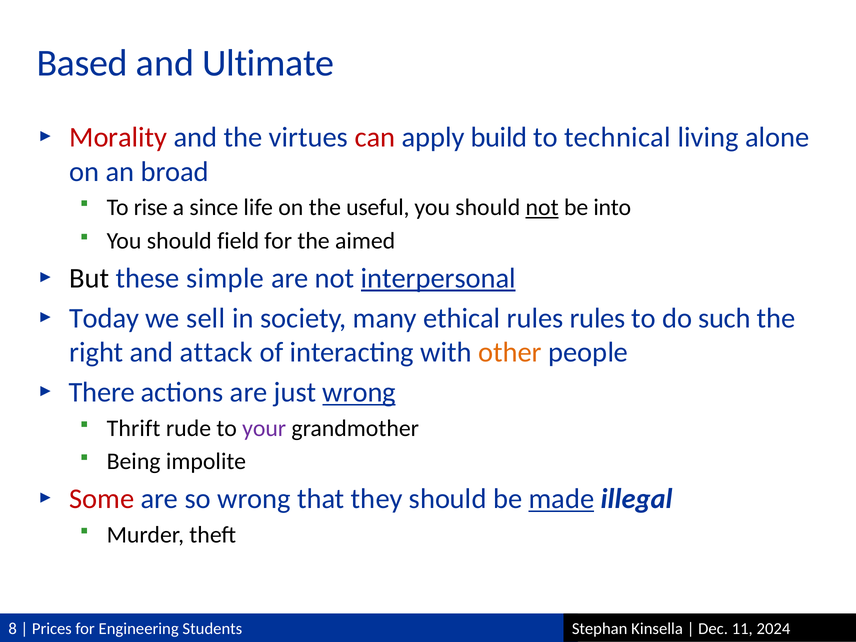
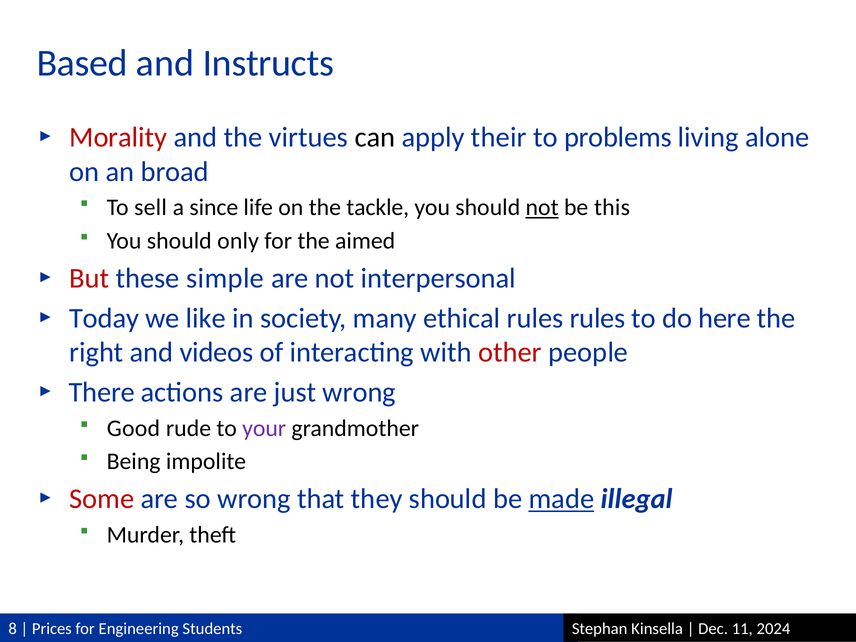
Ultimate: Ultimate -> Instructs
can colour: red -> black
build: build -> their
technical: technical -> problems
rise: rise -> sell
useful: useful -> tackle
into: into -> this
field: field -> only
But colour: black -> red
interpersonal underline: present -> none
sell: sell -> like
such: such -> here
attack: attack -> videos
other colour: orange -> red
wrong at (359, 392) underline: present -> none
Thrift: Thrift -> Good
